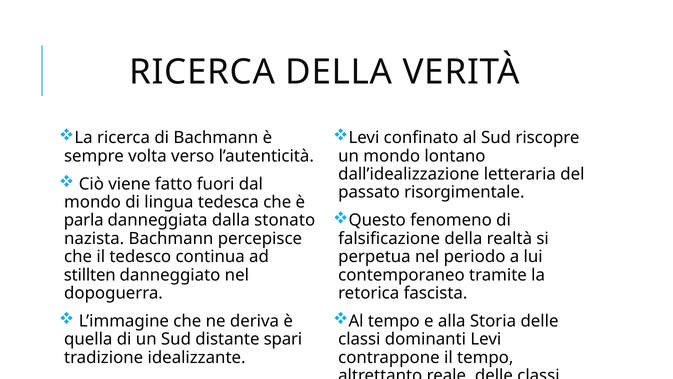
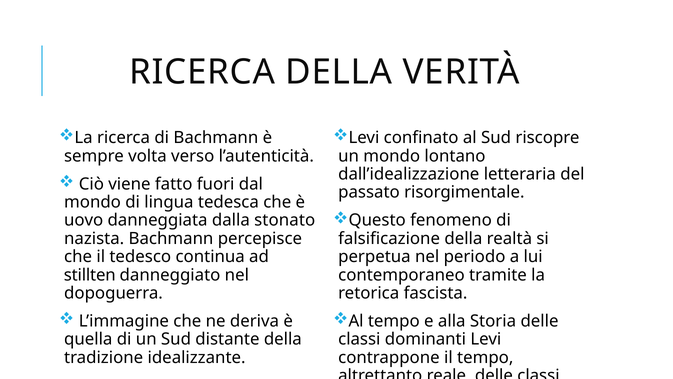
parla: parla -> uovo
distante spari: spari -> della
